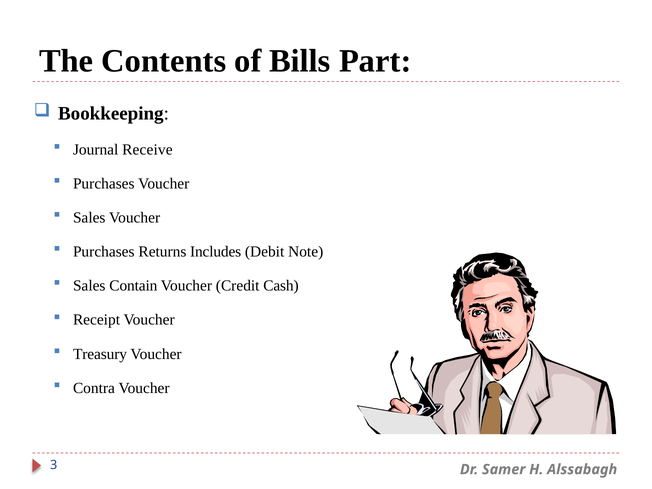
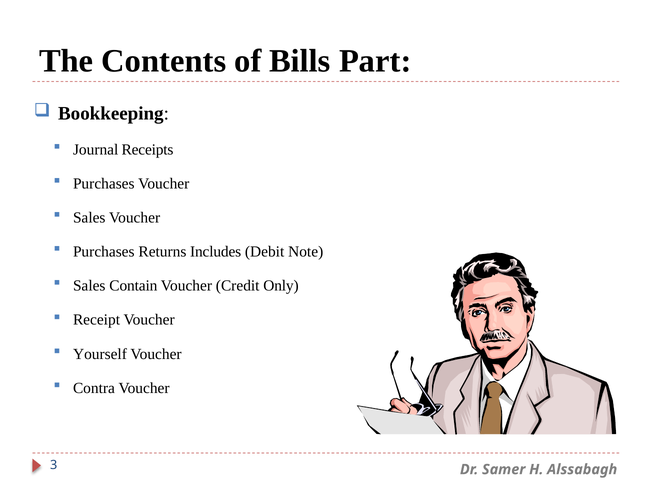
Receive: Receive -> Receipts
Cash: Cash -> Only
Treasury: Treasury -> Yourself
